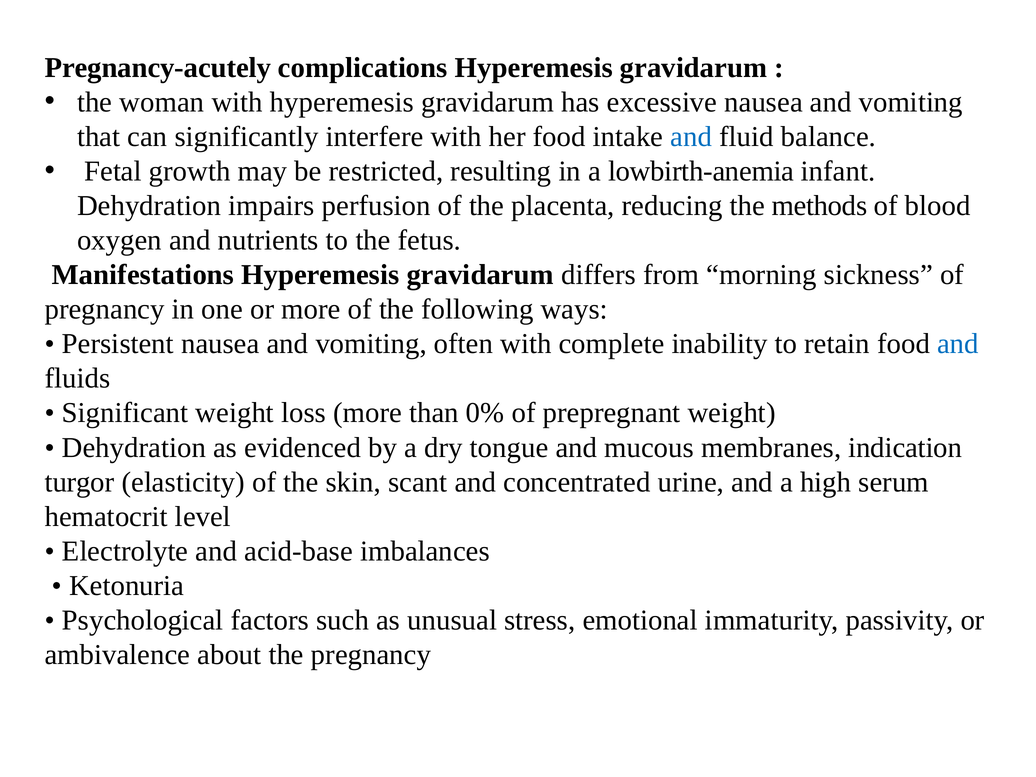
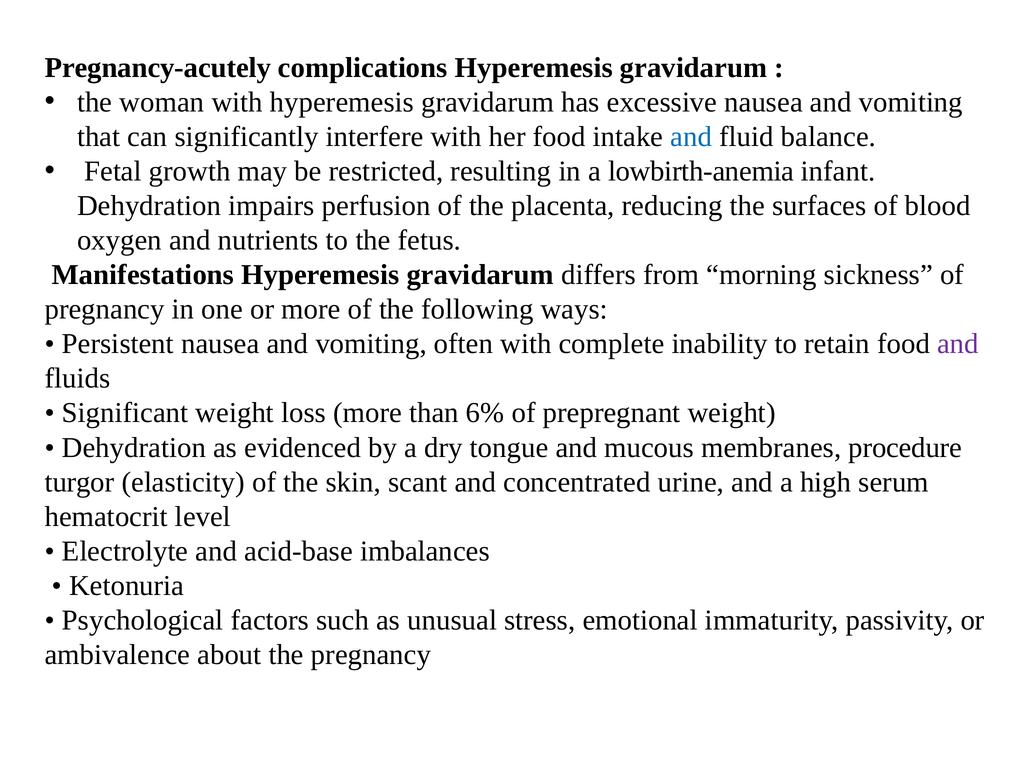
methods: methods -> surfaces
and at (958, 344) colour: blue -> purple
0%: 0% -> 6%
indication: indication -> procedure
